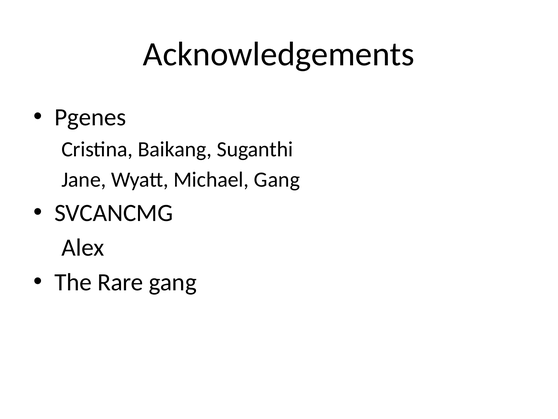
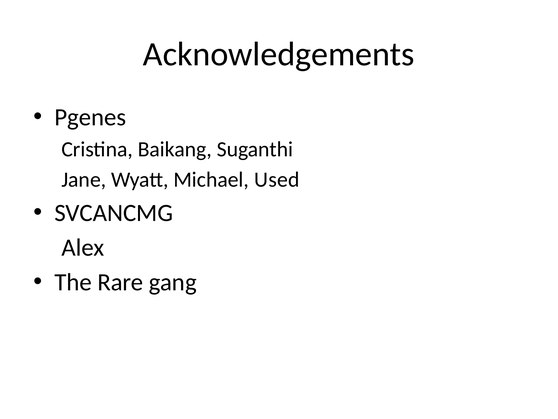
Michael Gang: Gang -> Used
